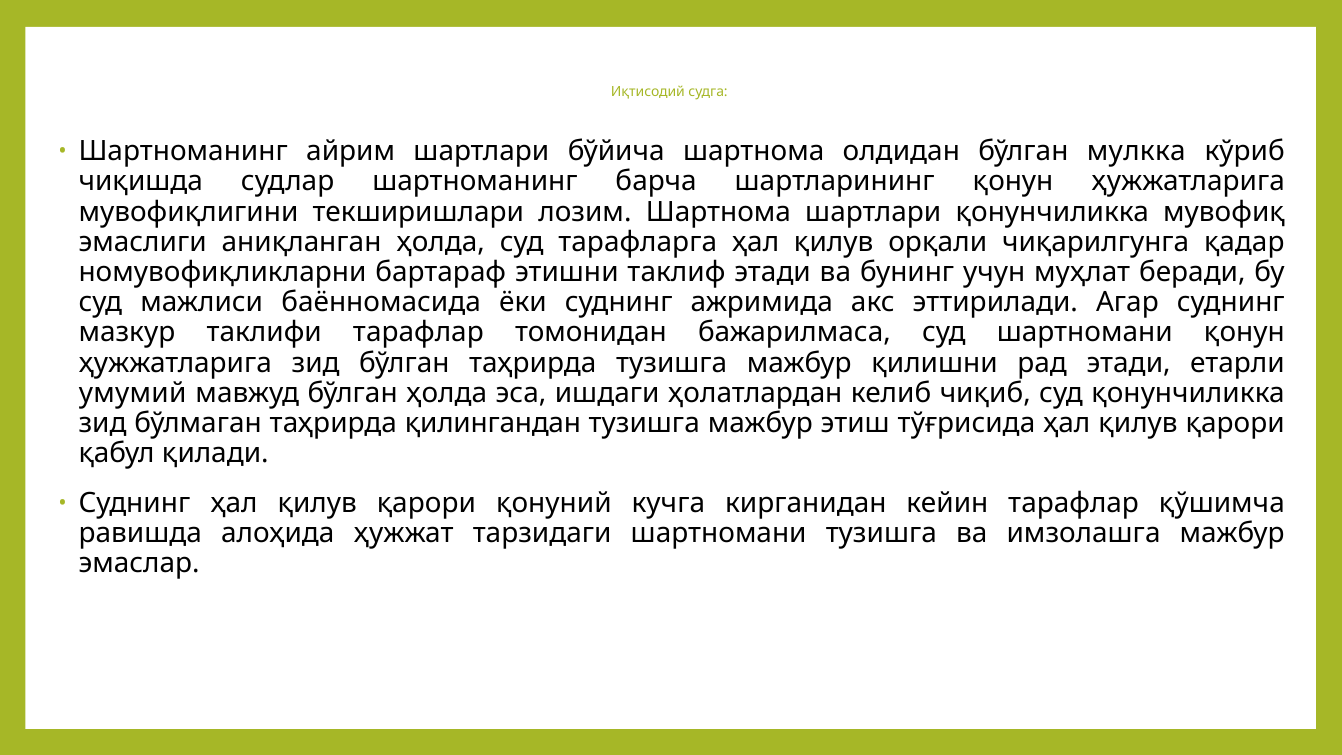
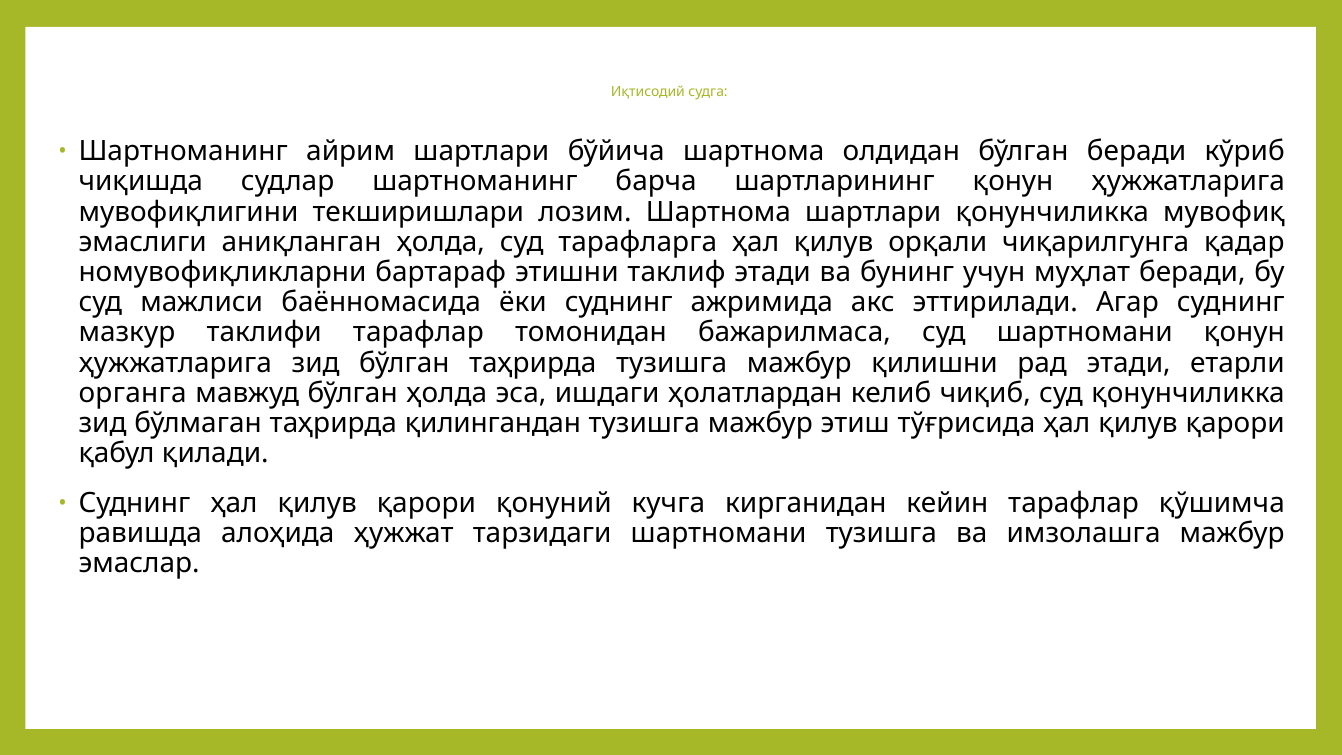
бўлган мулкка: мулкка -> беради
умумий: умумий -> органга
